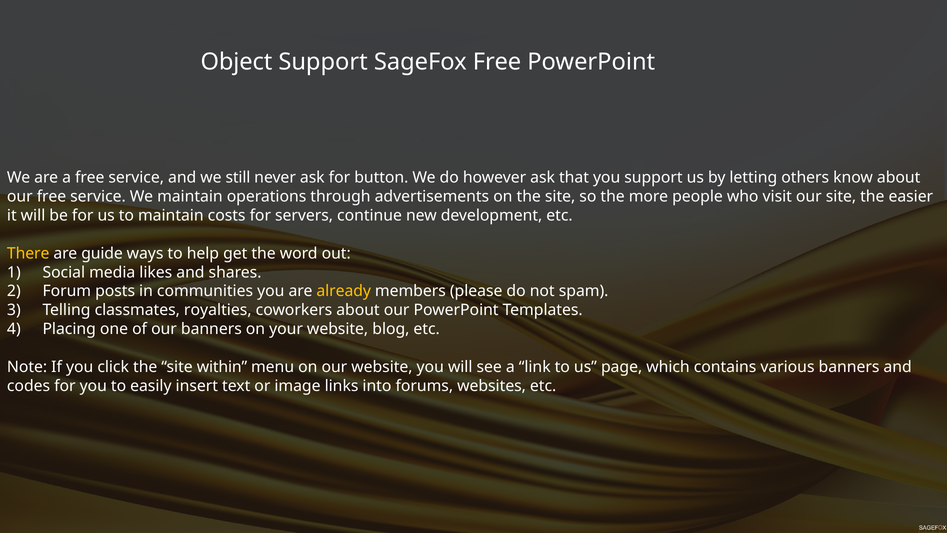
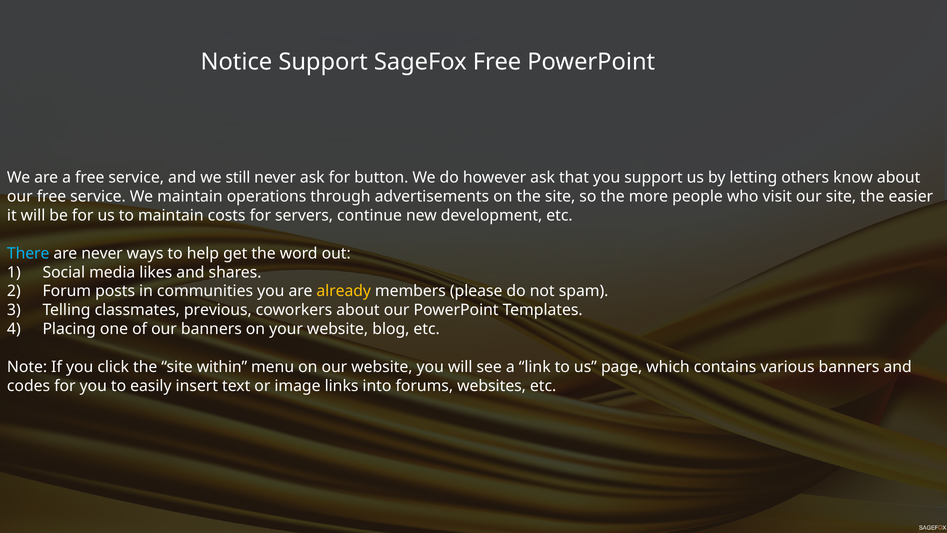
Object: Object -> Notice
There colour: yellow -> light blue
are guide: guide -> never
royalties: royalties -> previous
